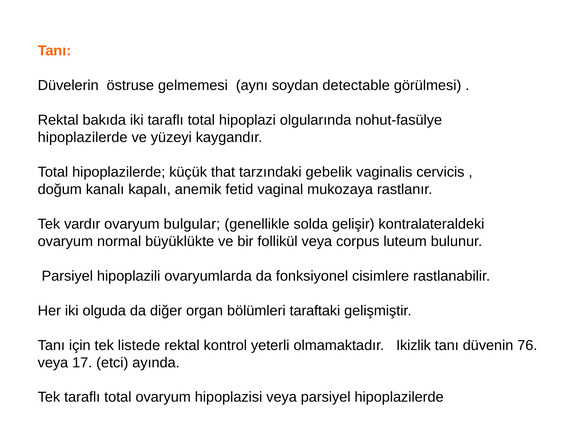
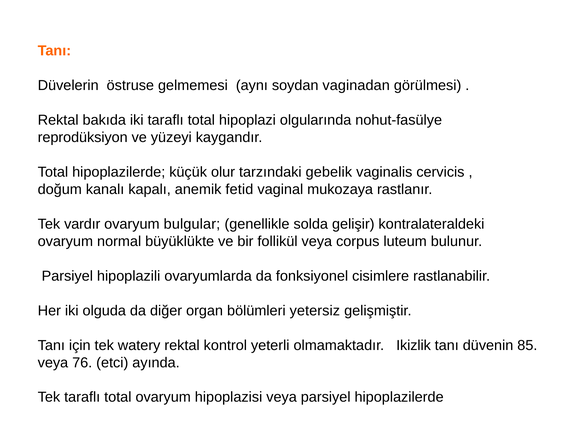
detectable: detectable -> vaginadan
hipoplazilerde at (83, 138): hipoplazilerde -> reprodüksiyon
that: that -> olur
taraftaki: taraftaki -> yetersiz
listede: listede -> watery
76: 76 -> 85
17: 17 -> 76
